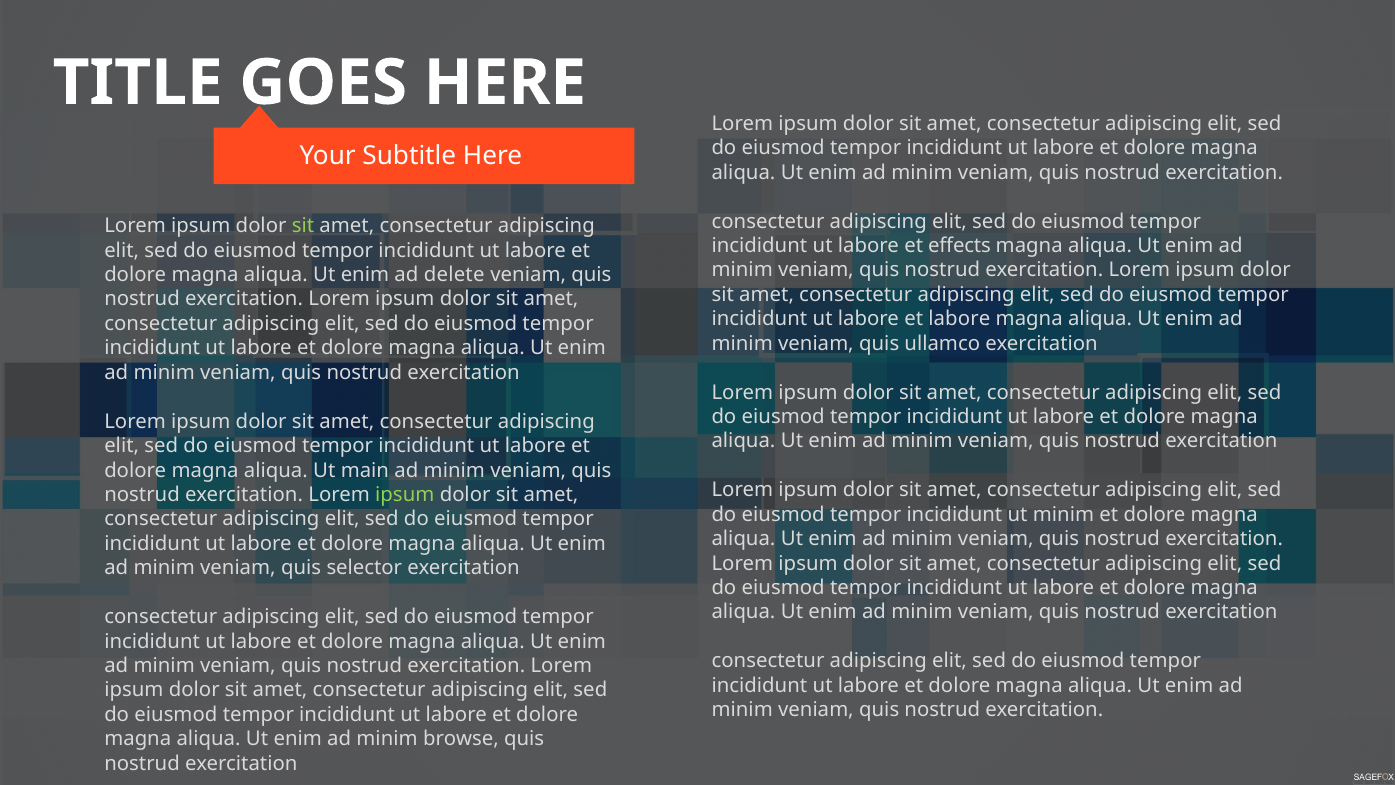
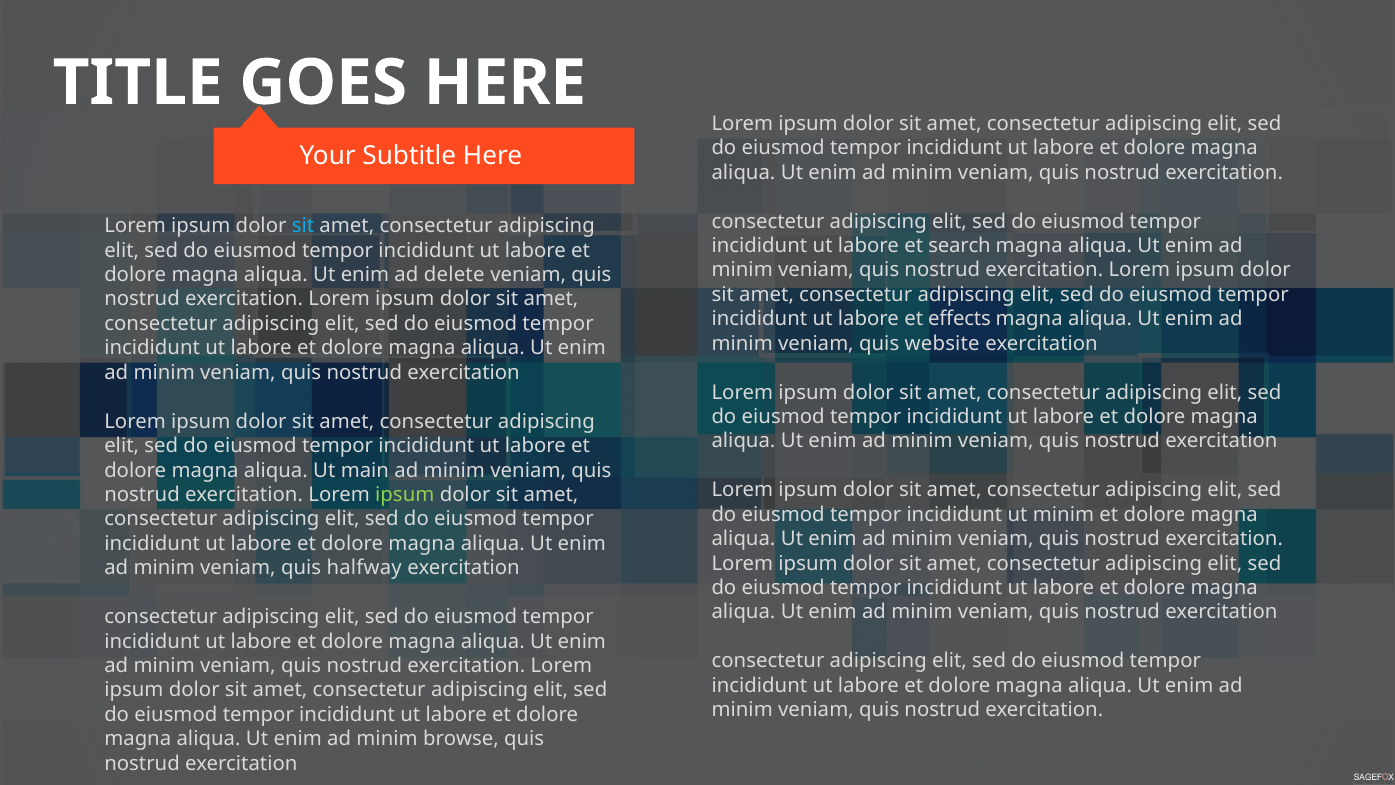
sit at (303, 226) colour: light green -> light blue
effects: effects -> search
et labore: labore -> effects
ullamco: ullamco -> website
selector: selector -> halfway
